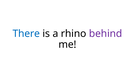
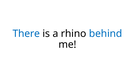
behind colour: purple -> blue
